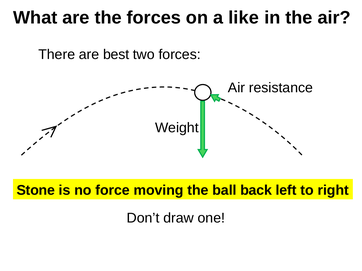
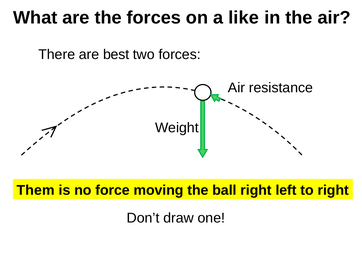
Stone: Stone -> Them
ball back: back -> right
